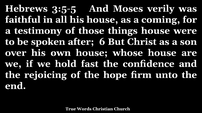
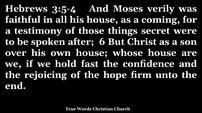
3:5-5: 3:5-5 -> 3:5-4
things house: house -> secret
